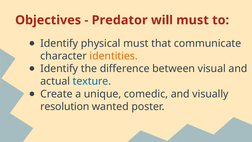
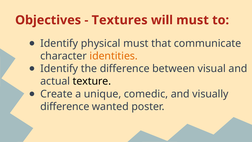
Predator: Predator -> Textures
texture colour: blue -> black
resolution at (65, 106): resolution -> difference
